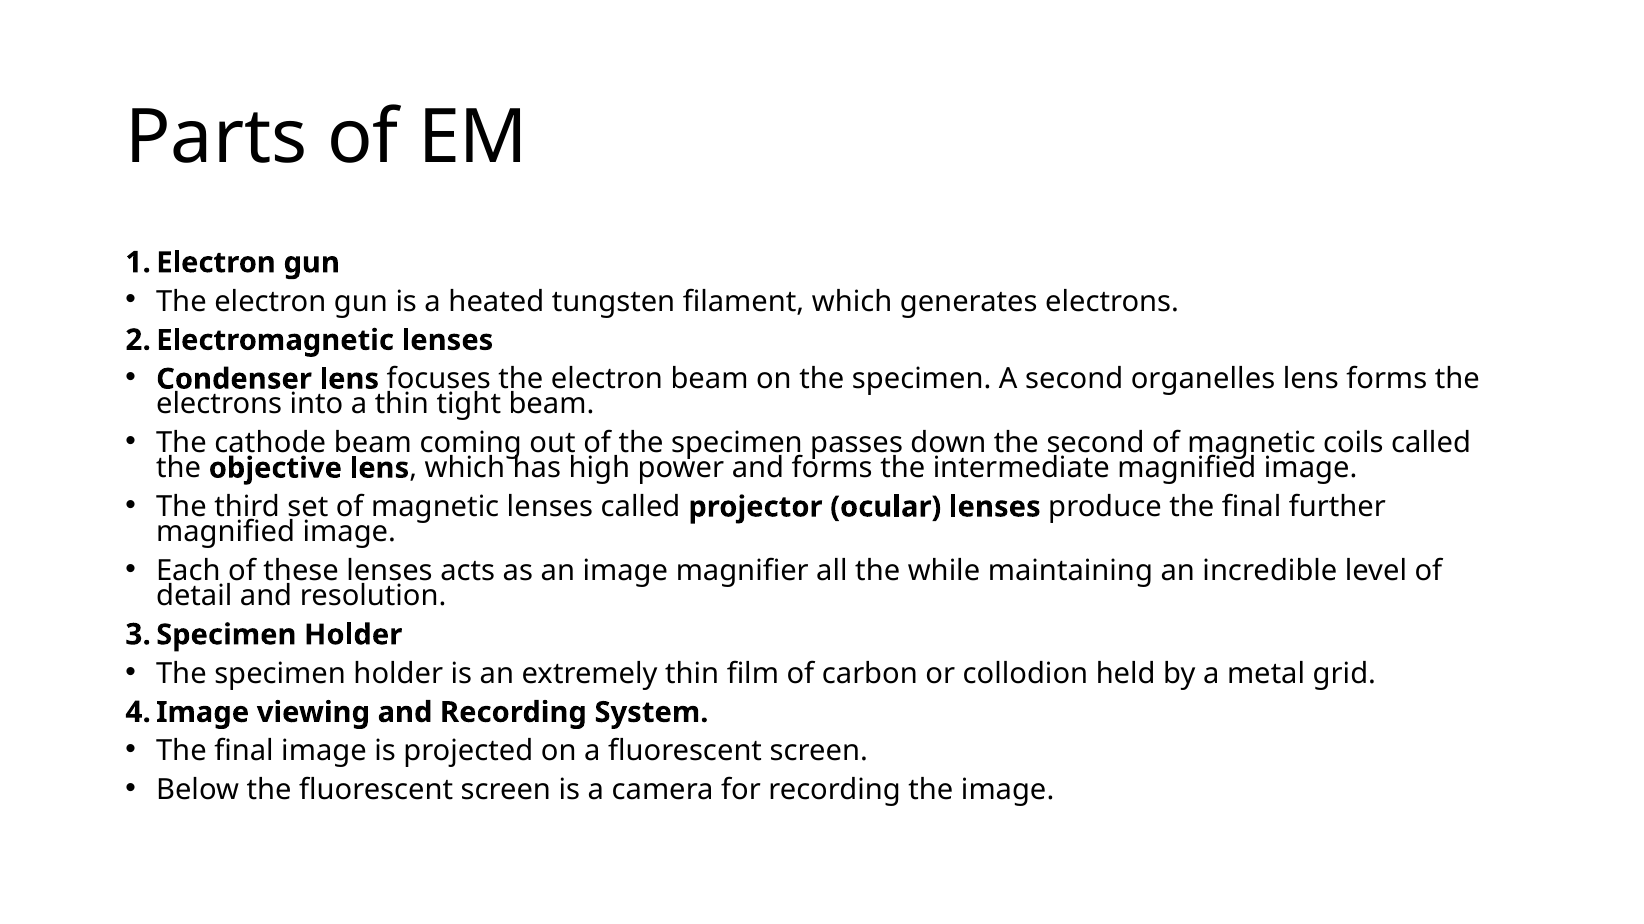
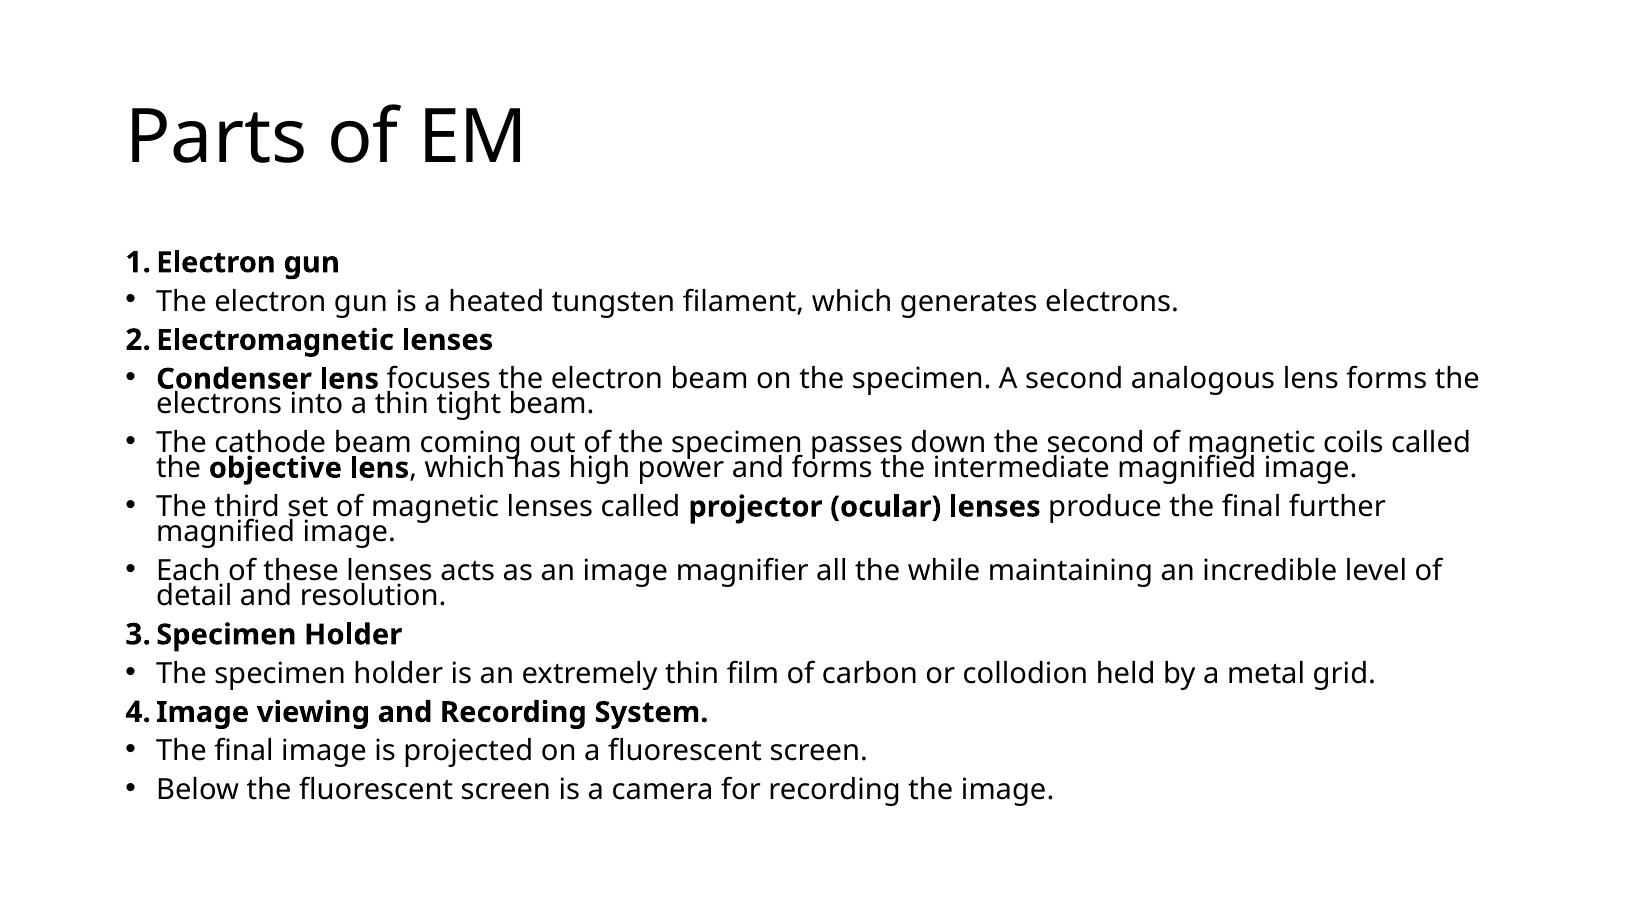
organelles: organelles -> analogous
